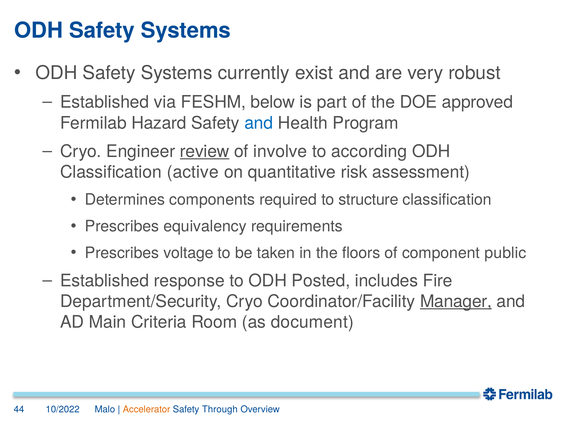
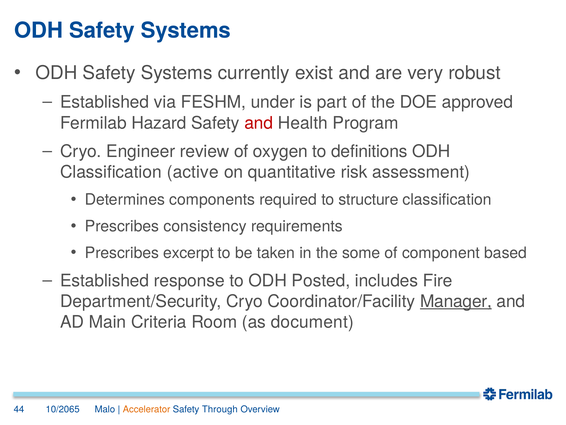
below: below -> under
and at (259, 123) colour: blue -> red
review underline: present -> none
involve: involve -> oxygen
according: according -> definitions
equivalency: equivalency -> consistency
voltage: voltage -> excerpt
floors: floors -> some
public: public -> based
10/2022: 10/2022 -> 10/2065
